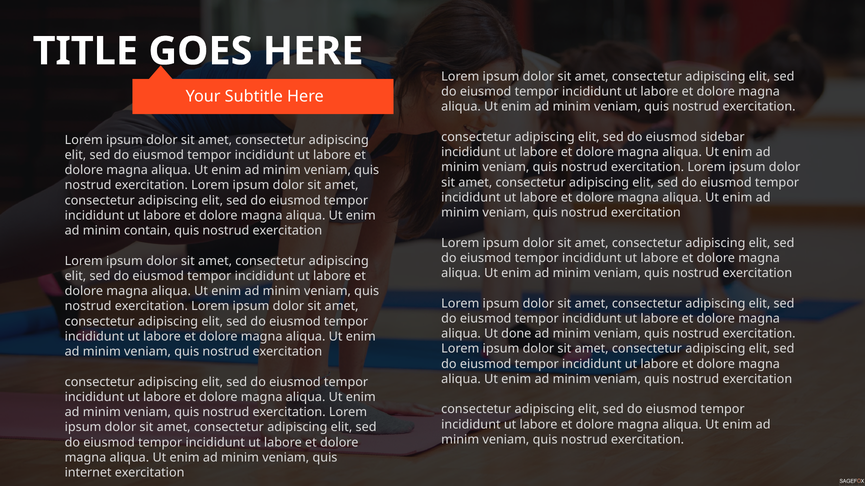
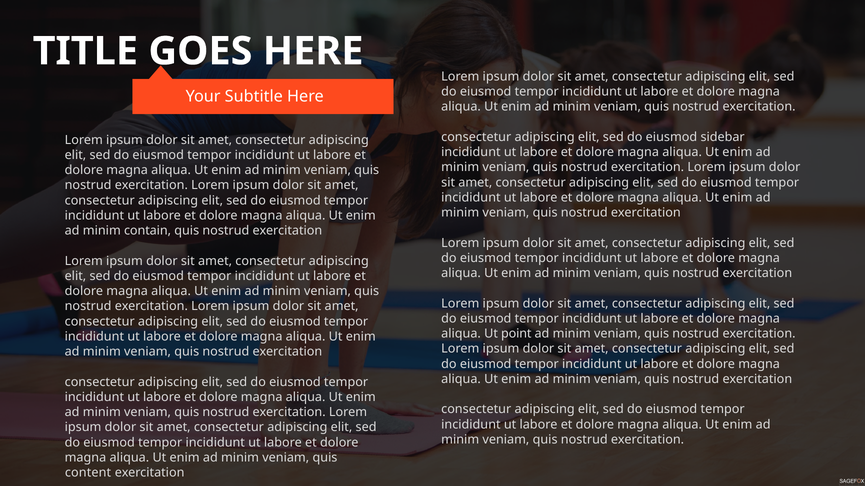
done: done -> point
internet: internet -> content
